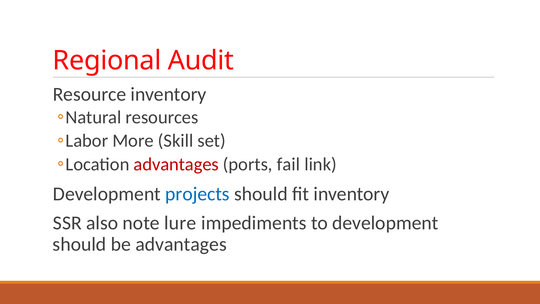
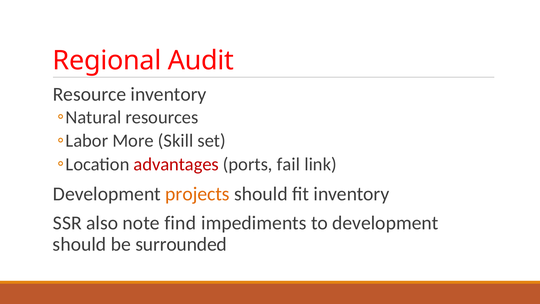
projects colour: blue -> orange
lure: lure -> find
be advantages: advantages -> surrounded
